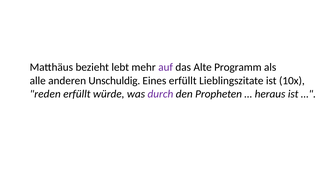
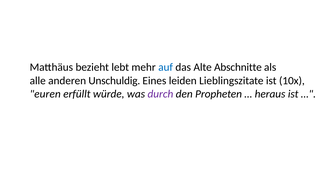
auf colour: purple -> blue
Programm: Programm -> Abschnitte
Eines erfüllt: erfüllt -> leiden
reden: reden -> euren
